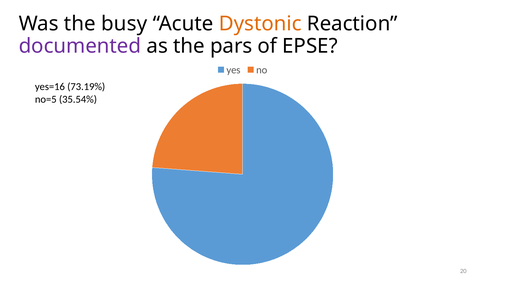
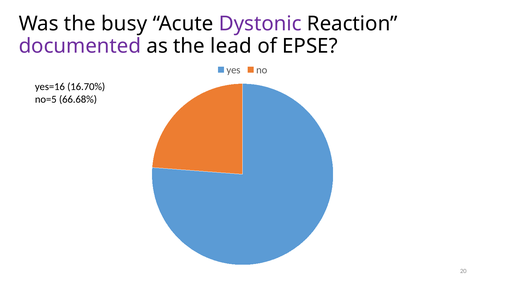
Dystonic colour: orange -> purple
pars: pars -> lead
73.19%: 73.19% -> 16.70%
35.54%: 35.54% -> 66.68%
